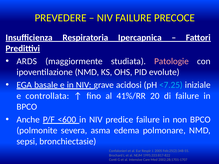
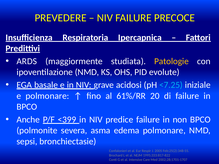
Patologie colour: pink -> yellow
e controllata: controllata -> polmonare
41%/RR: 41%/RR -> 61%/RR
<600: <600 -> <399
